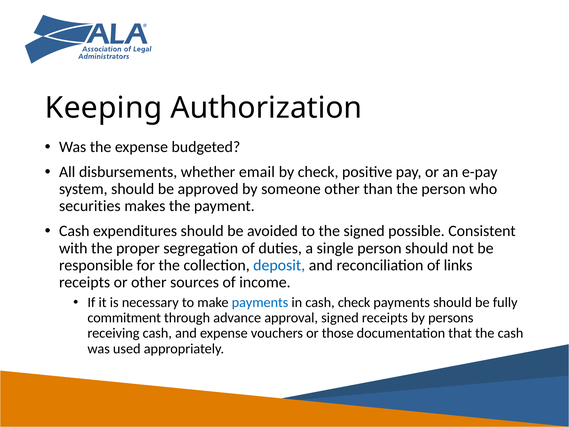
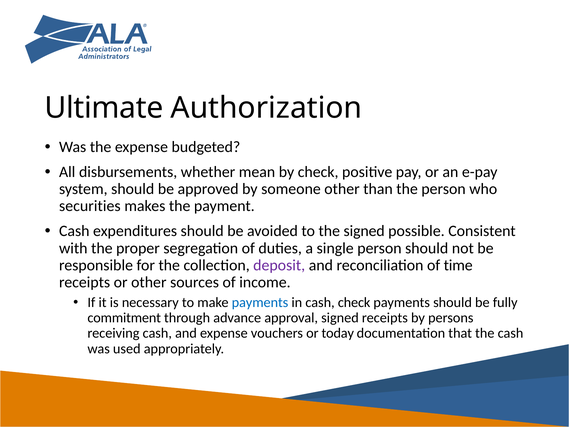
Keeping: Keeping -> Ultimate
email: email -> mean
deposit colour: blue -> purple
links: links -> time
those: those -> today
